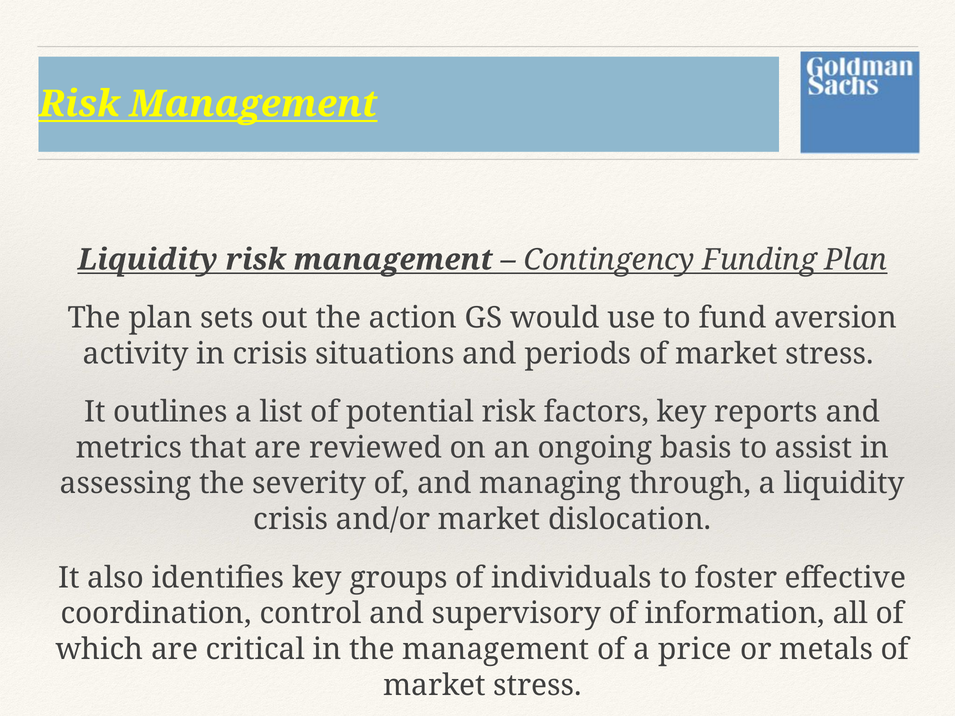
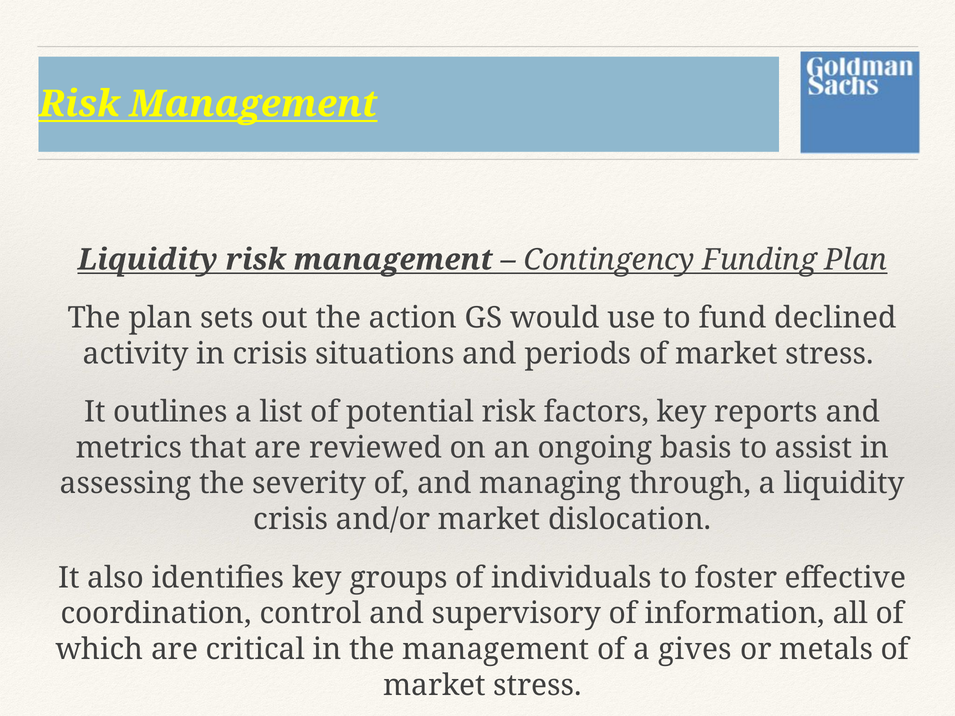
aversion: aversion -> declined
price: price -> gives
